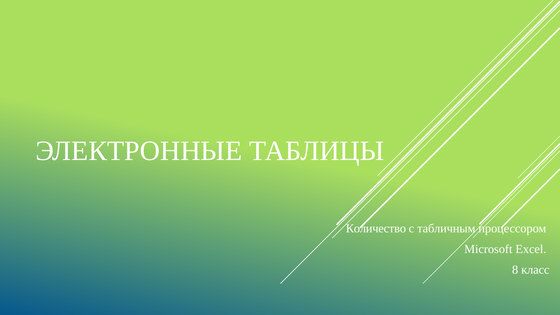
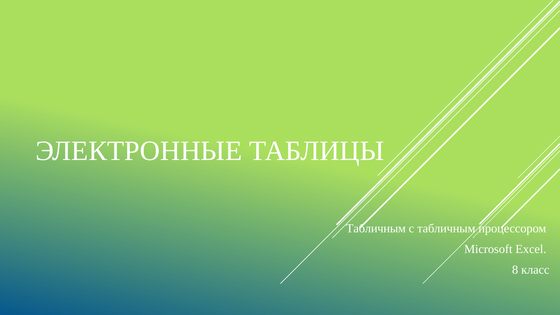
Количество at (376, 228): Количество -> Табличным
